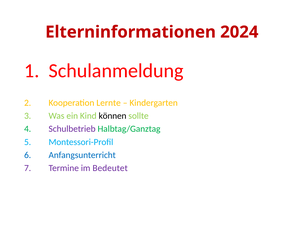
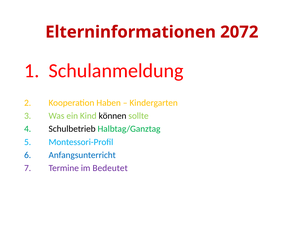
2024: 2024 -> 2072
Lernte: Lernte -> Haben
Schulbetrieb colour: purple -> black
